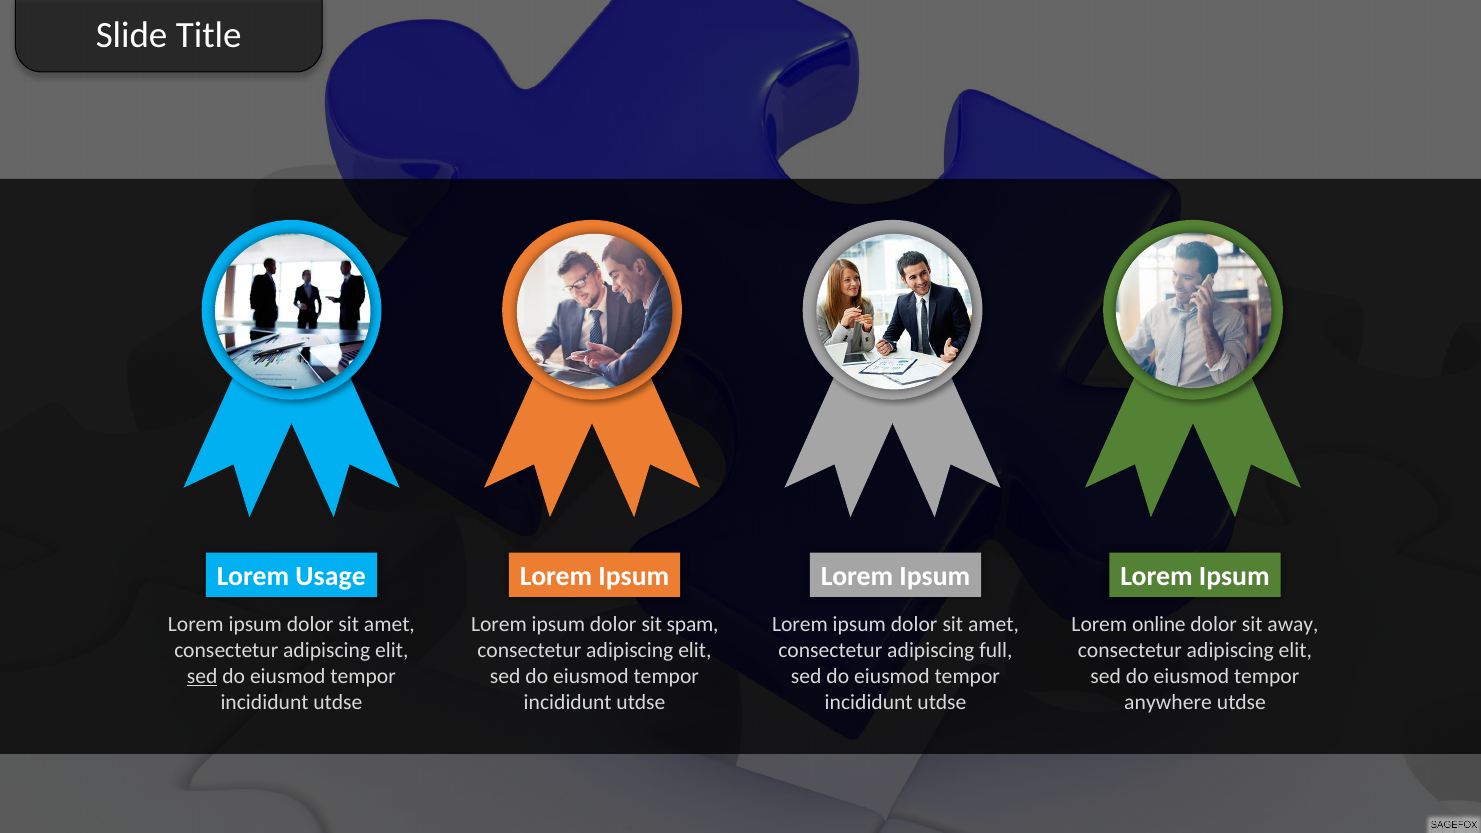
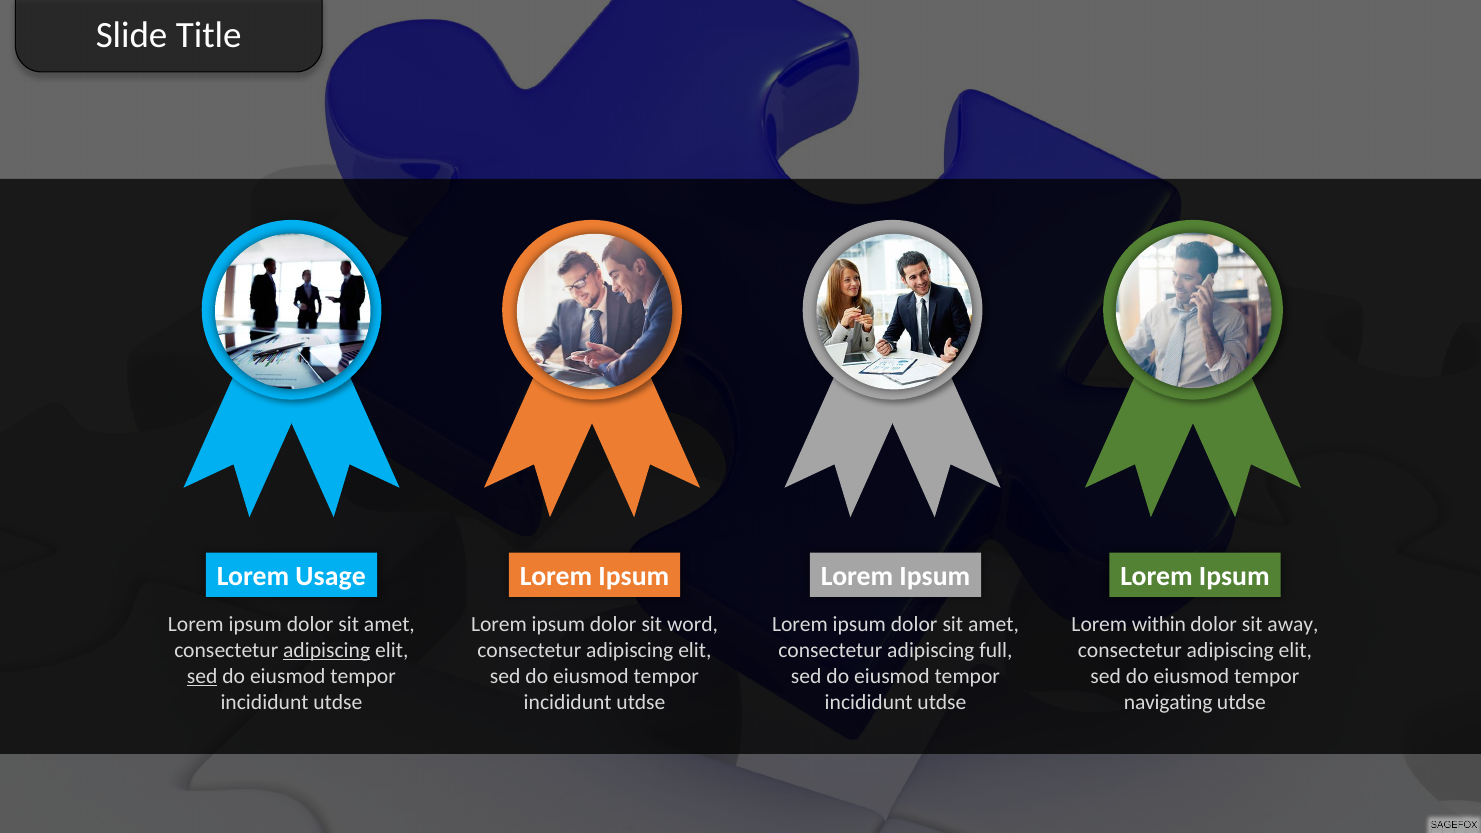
spam: spam -> word
online: online -> within
adipiscing at (327, 650) underline: none -> present
anywhere: anywhere -> navigating
